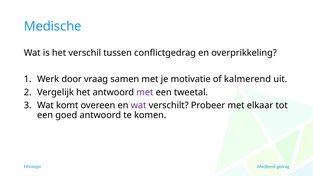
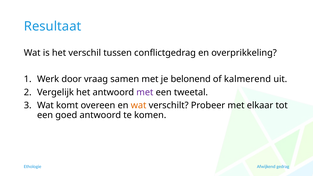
Medische: Medische -> Resultaat
motivatie: motivatie -> belonend
wat at (139, 105) colour: purple -> orange
